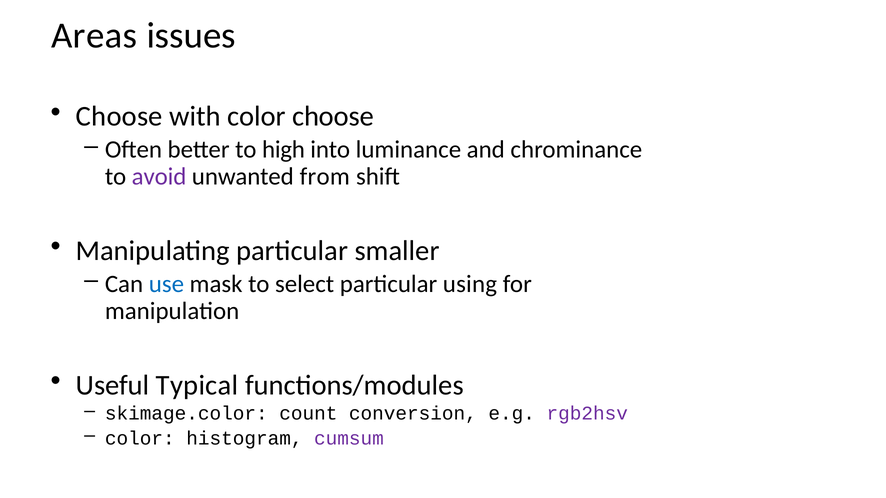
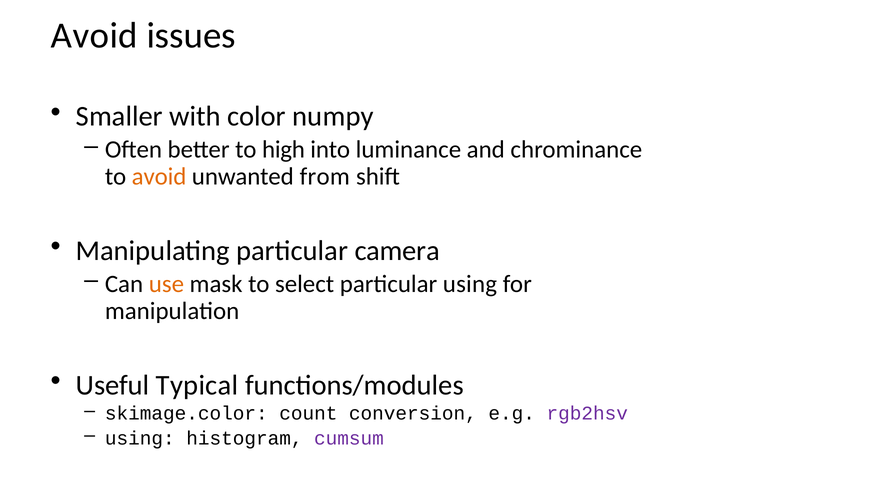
Areas at (94, 36): Areas -> Avoid
Choose at (119, 117): Choose -> Smaller
color choose: choose -> numpy
avoid at (159, 177) colour: purple -> orange
smaller: smaller -> camera
use colour: blue -> orange
color at (140, 438): color -> using
